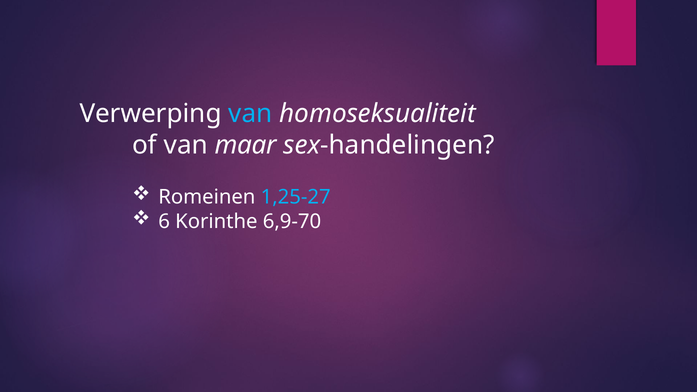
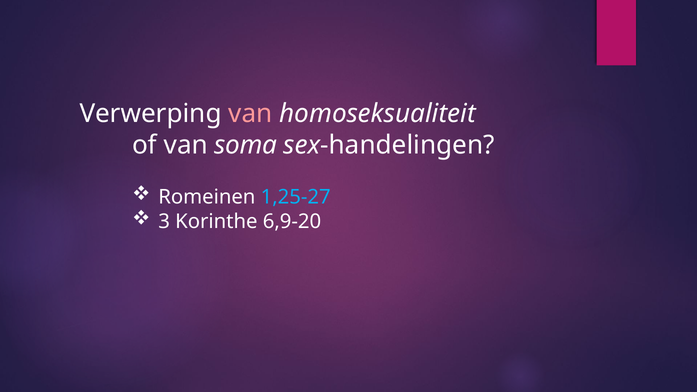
van at (250, 114) colour: light blue -> pink
maar: maar -> soma
6: 6 -> 3
6,9-70: 6,9-70 -> 6,9-20
